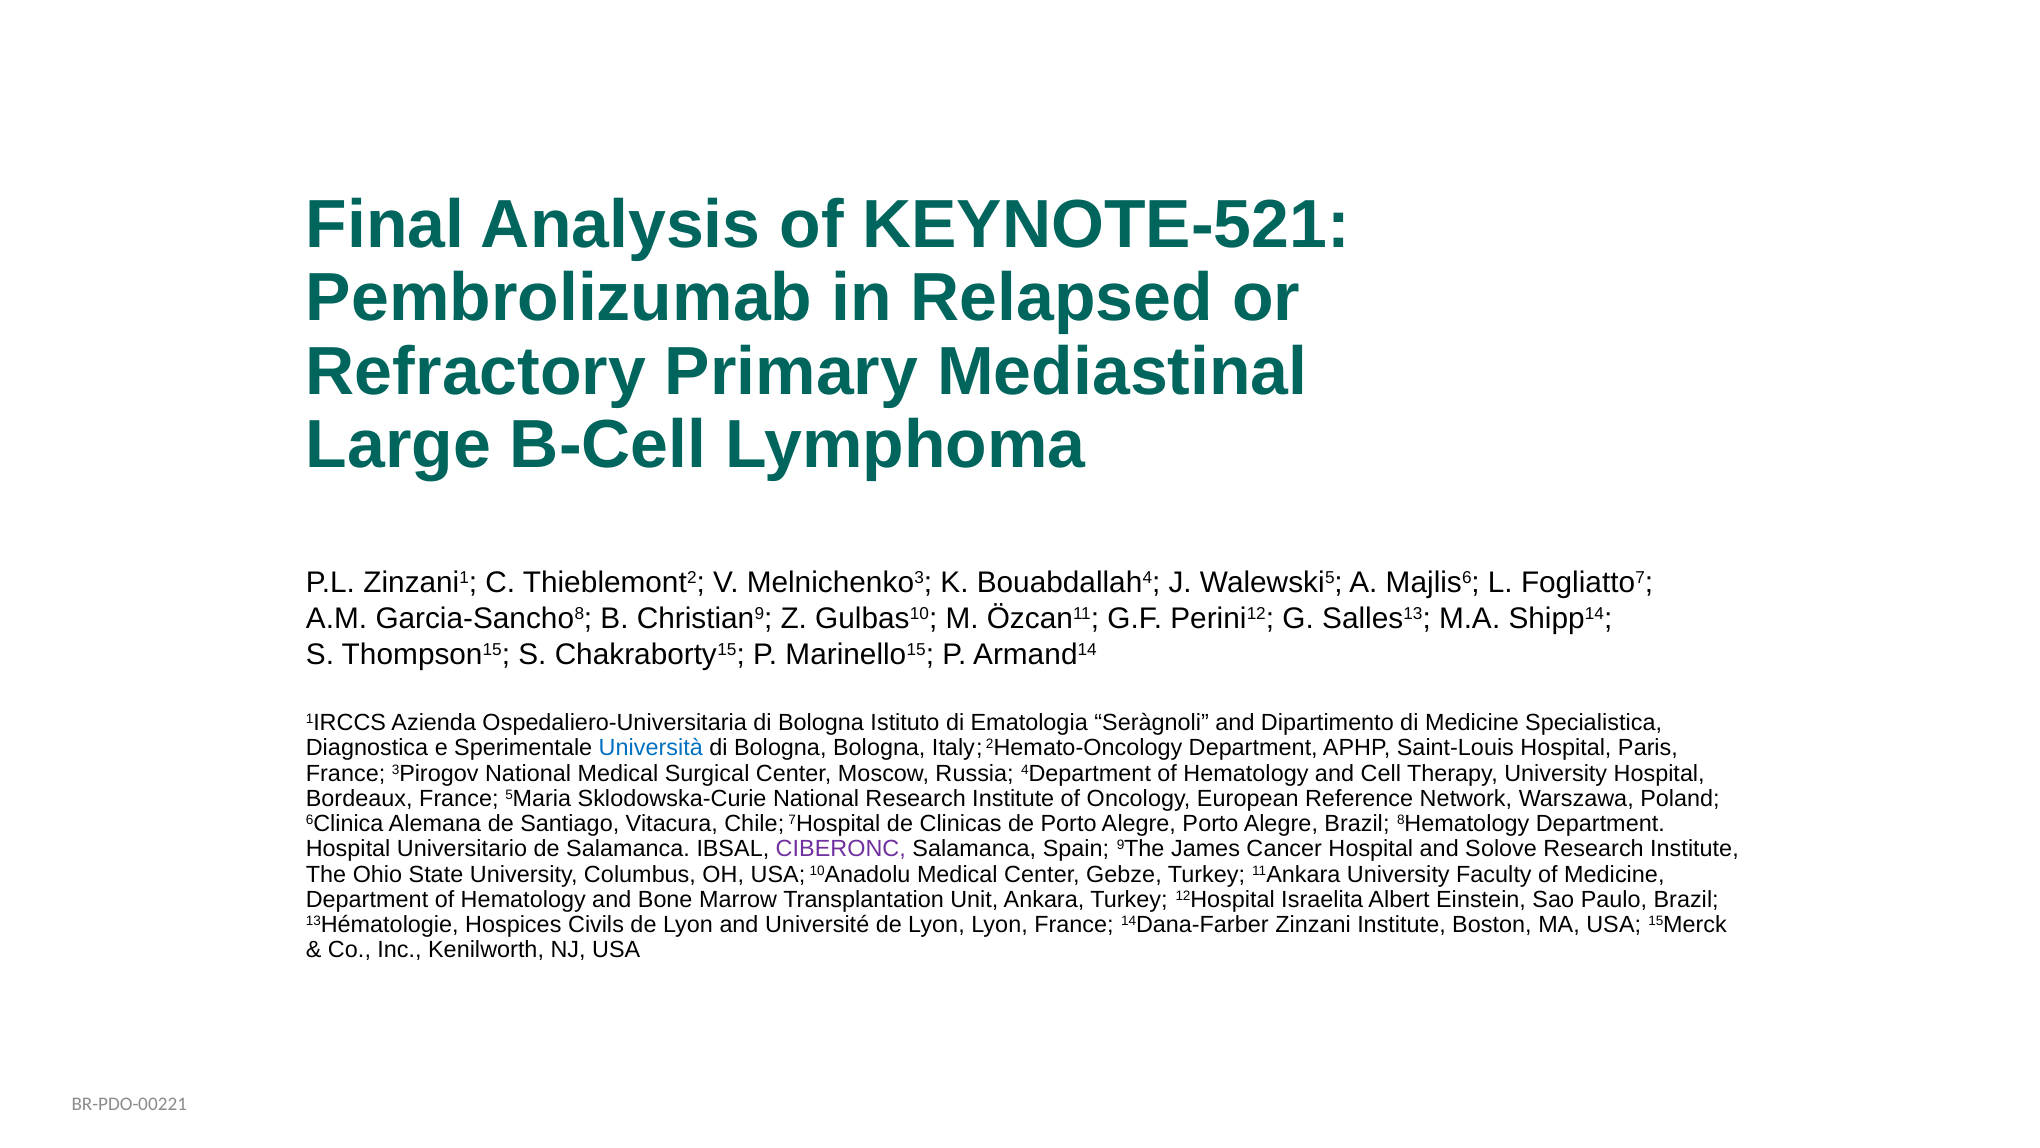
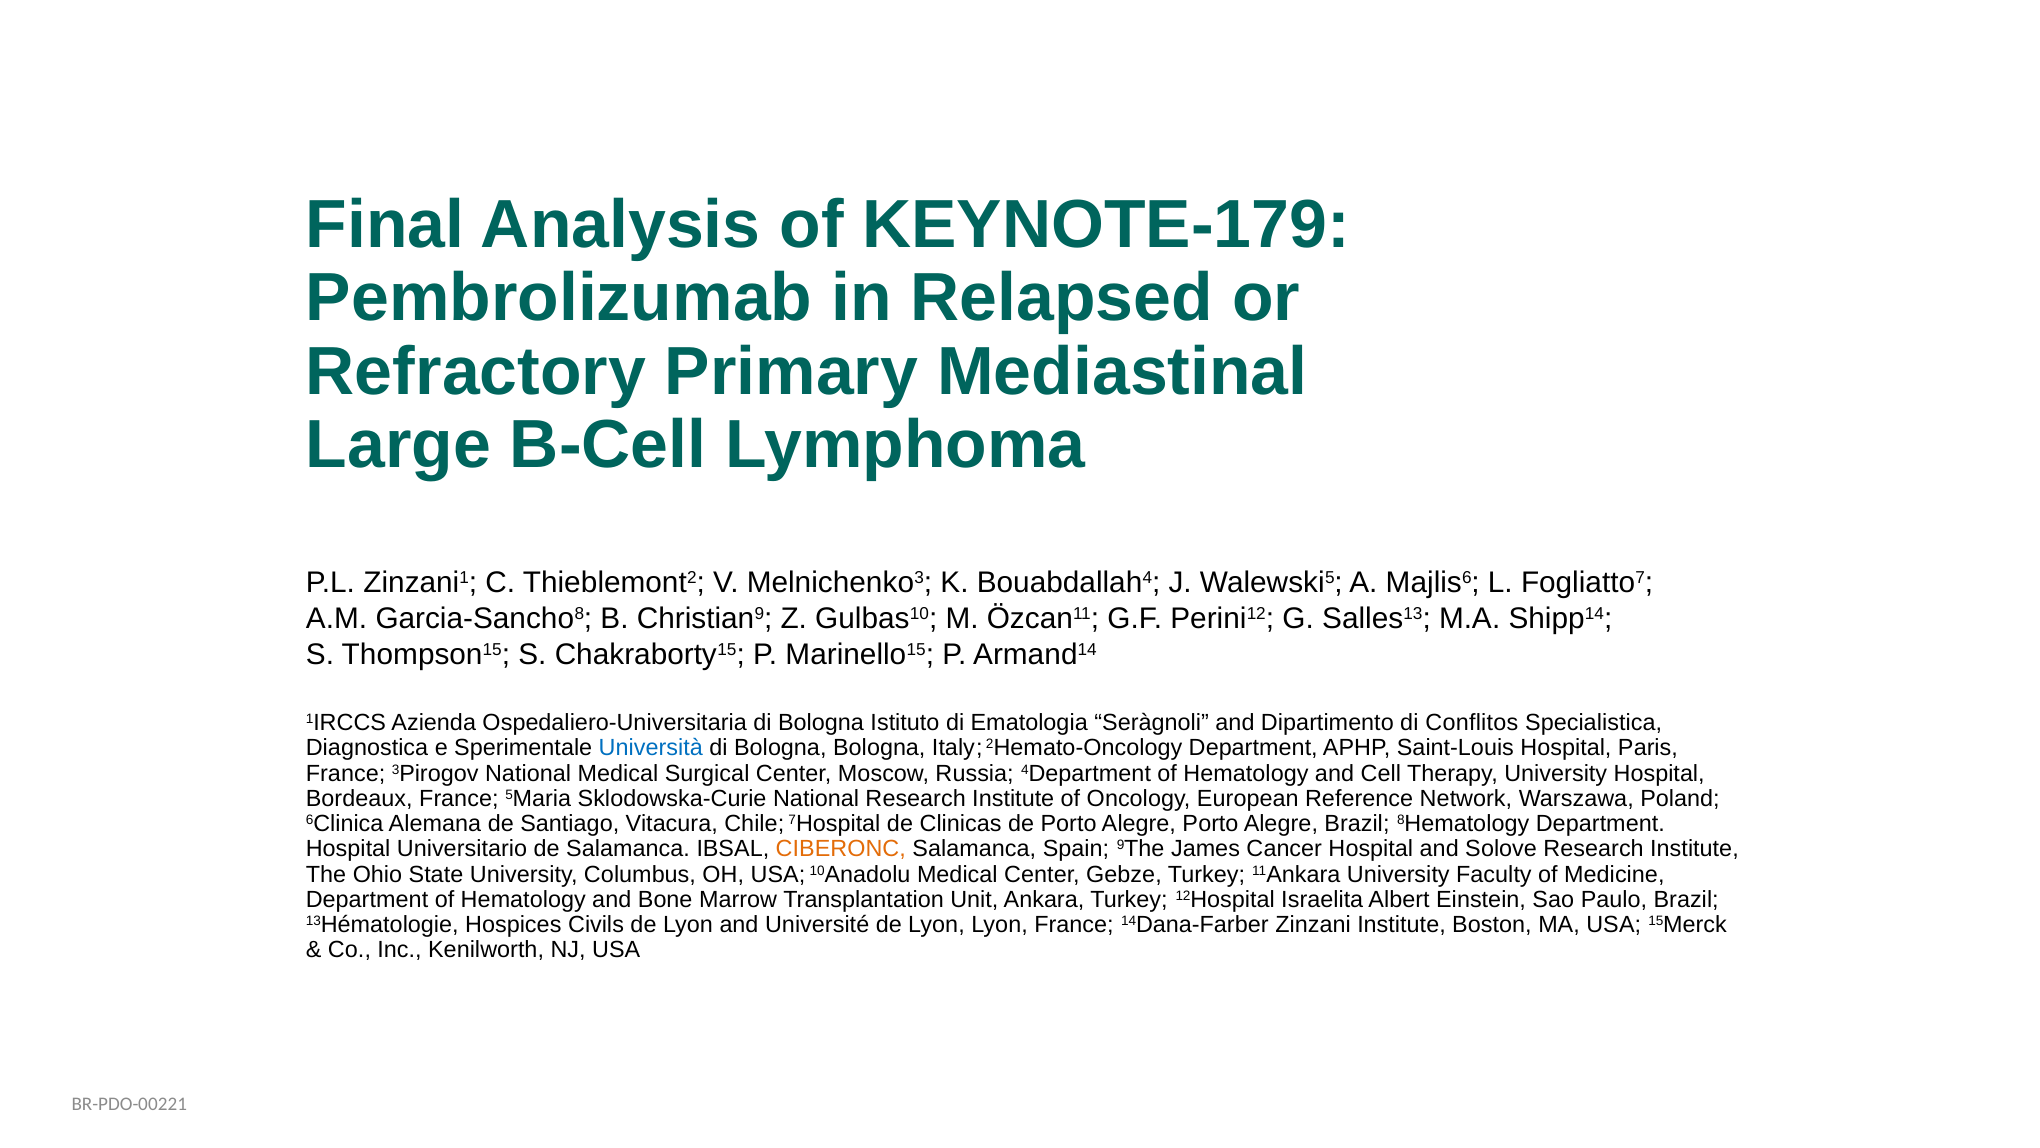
KEYNOTE-521: KEYNOTE-521 -> KEYNOTE-179
di Medicine: Medicine -> Conflitos
CIBERONC colour: purple -> orange
